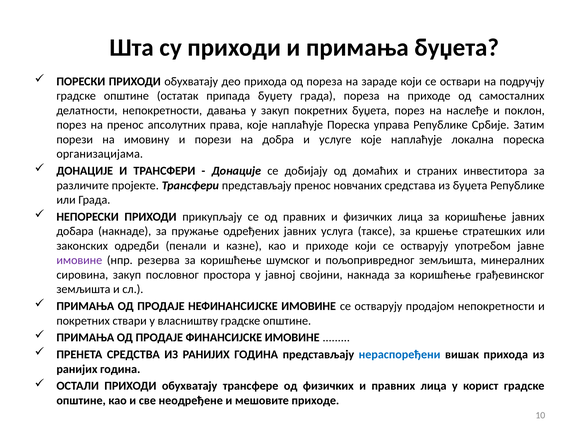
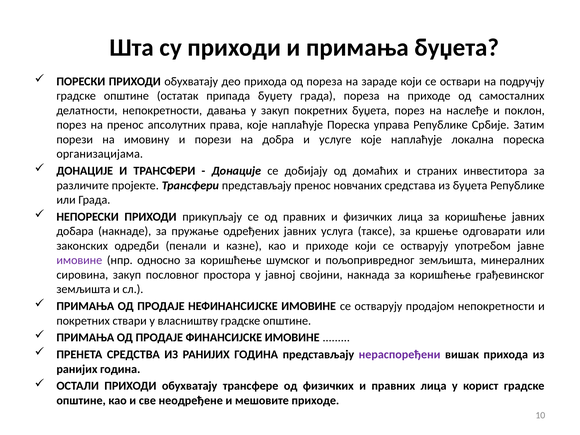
стратешких: стратешких -> одговарати
резерва: резерва -> односно
нераспоређени colour: blue -> purple
